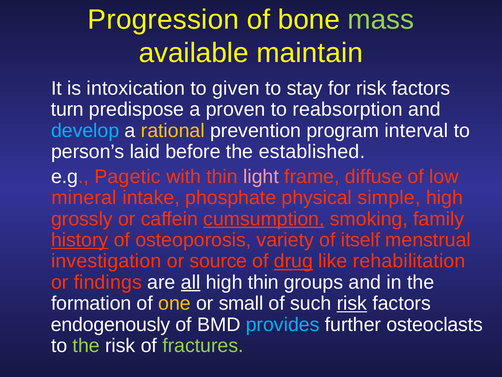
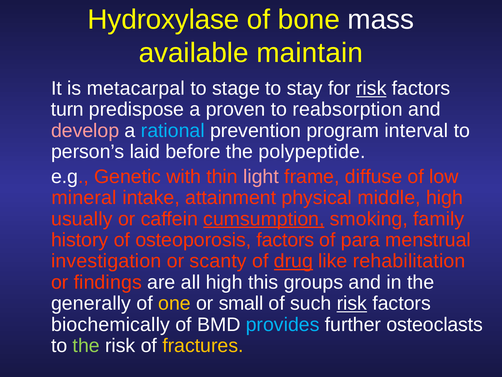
Progression: Progression -> Hydroxylase
mass colour: light green -> white
intoxication: intoxication -> metacarpal
given: given -> stage
risk at (371, 88) underline: none -> present
develop colour: light blue -> pink
rational colour: yellow -> light blue
established: established -> polypeptide
Pagetic: Pagetic -> Genetic
phosphate: phosphate -> attainment
simple: simple -> middle
grossly: grossly -> usually
history underline: present -> none
osteoporosis variety: variety -> factors
itself: itself -> para
source: source -> scanty
all underline: present -> none
high thin: thin -> this
formation: formation -> generally
endogenously: endogenously -> biochemically
fractures colour: light green -> yellow
